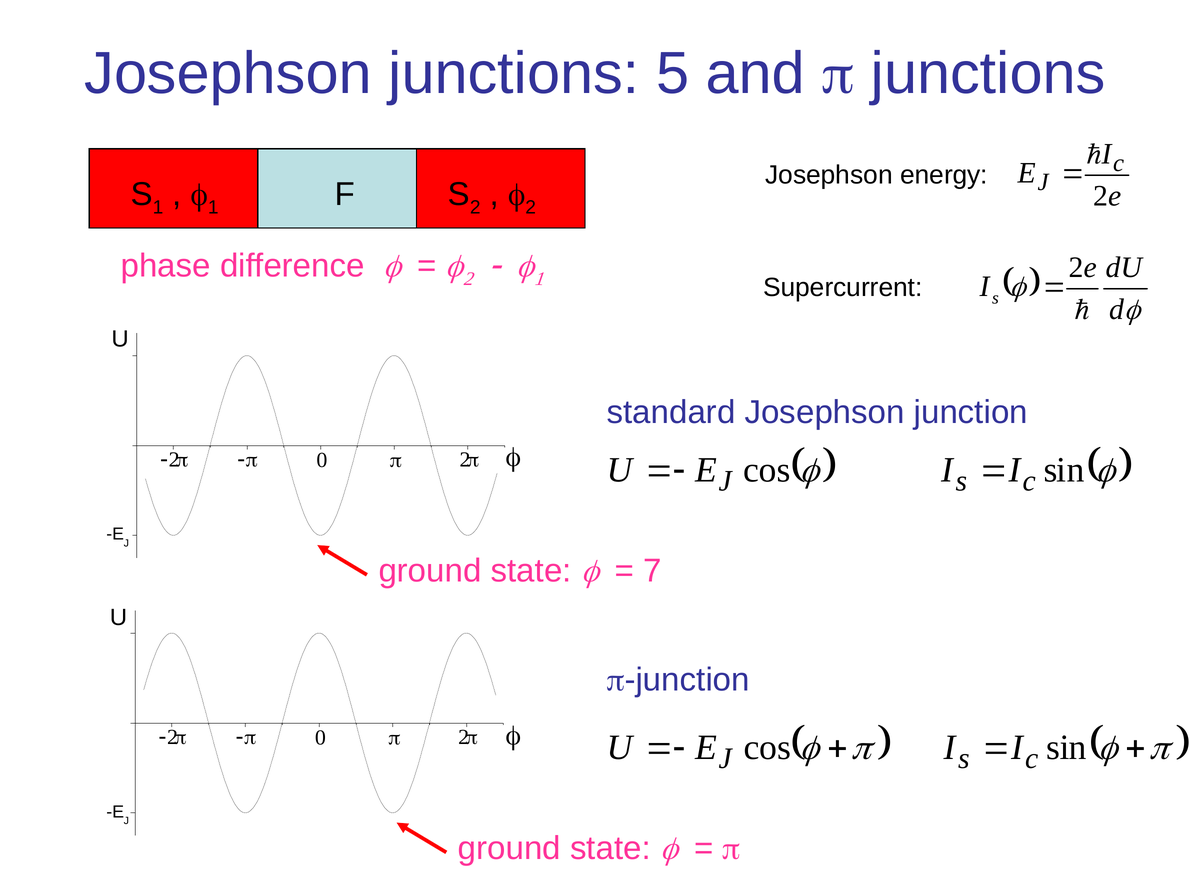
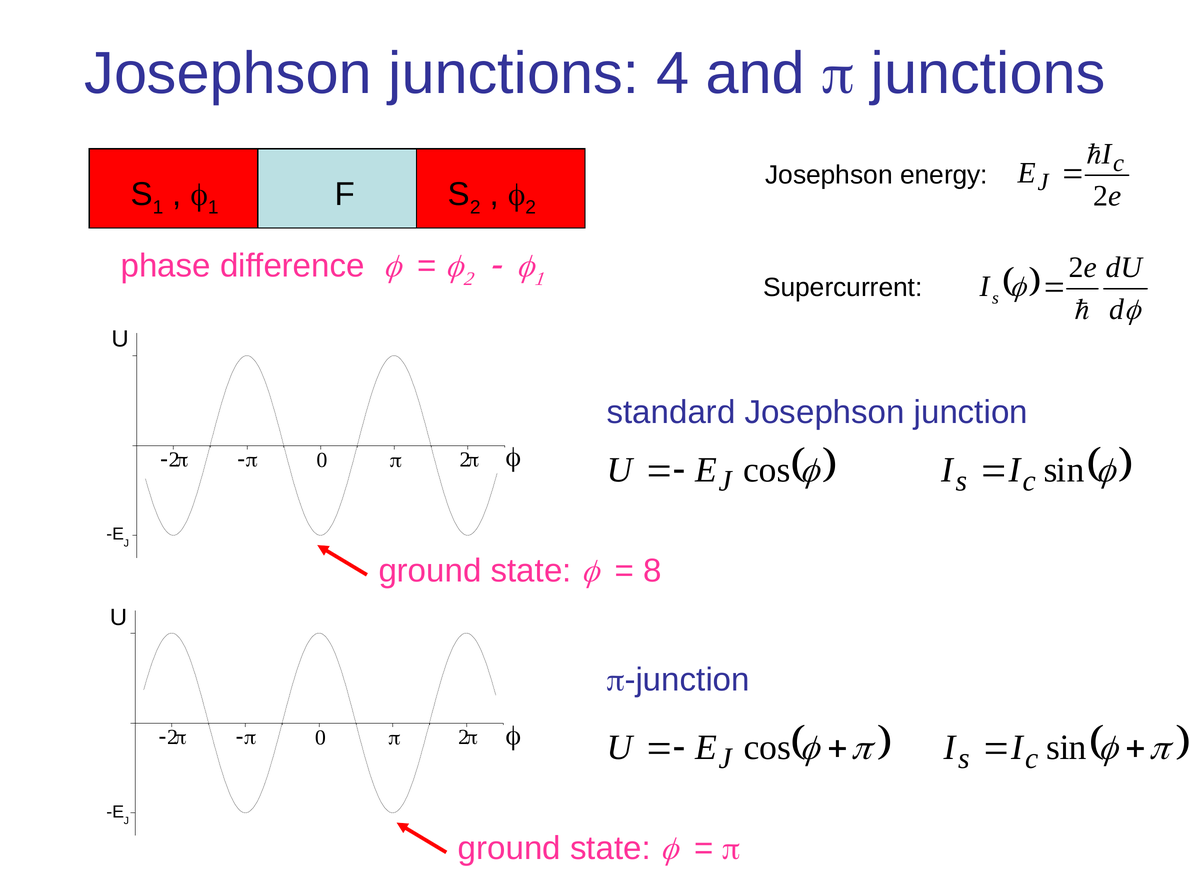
5: 5 -> 4
7: 7 -> 8
